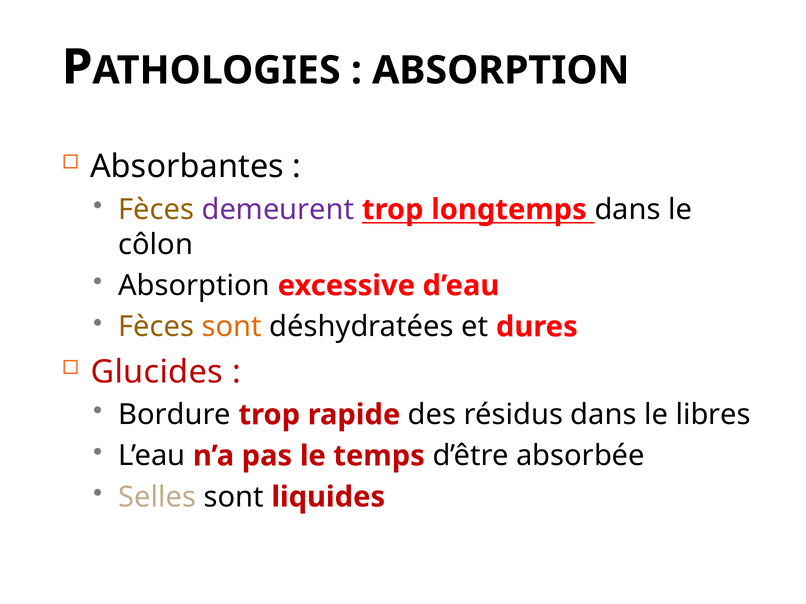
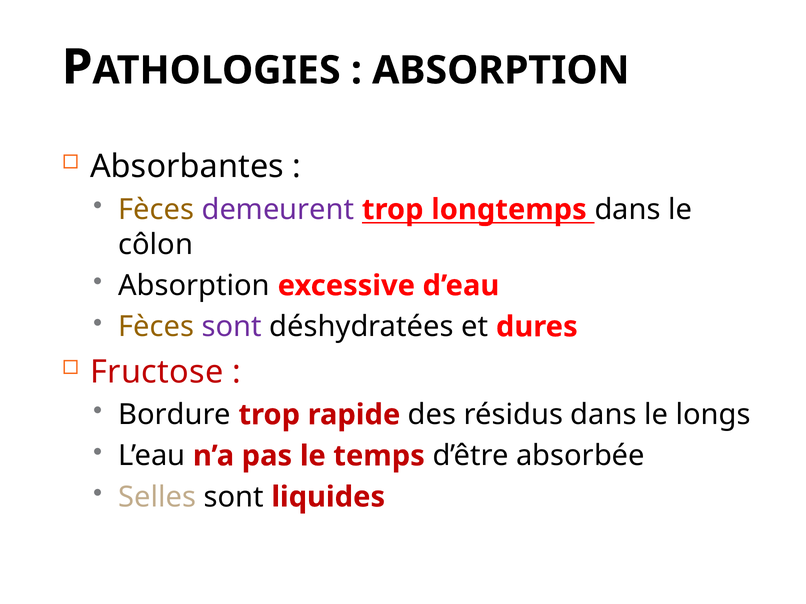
sont at (232, 327) colour: orange -> purple
Glucides: Glucides -> Fructose
libres: libres -> longs
